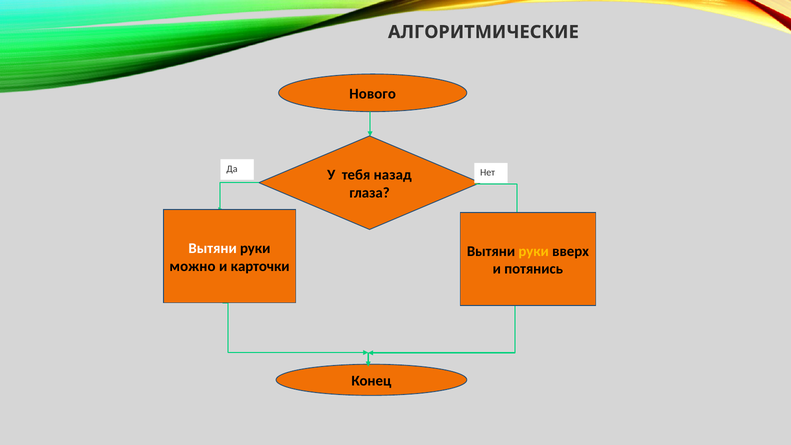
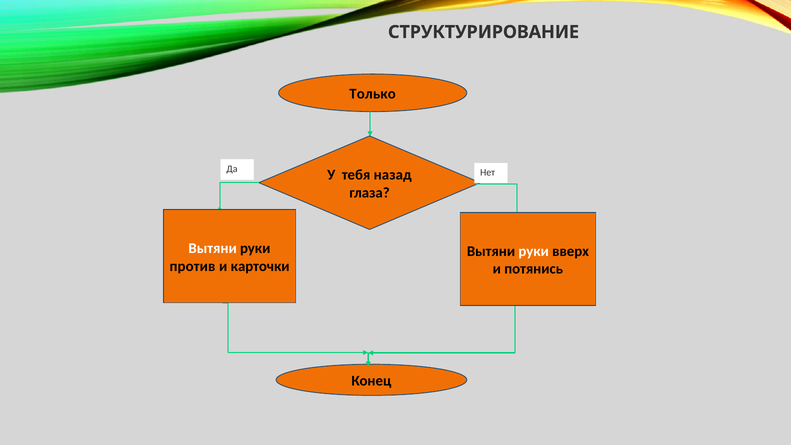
АЛГОРИТМИЧЕСКИЕ: АЛГОРИТМИЧЕСКИЕ -> СТРУКТУРИРОВАНИЕ
Нового: Нового -> Только
руки at (534, 251) colour: yellow -> white
можно: можно -> против
